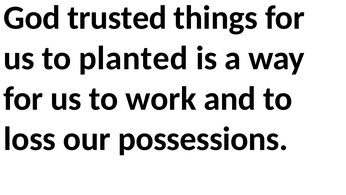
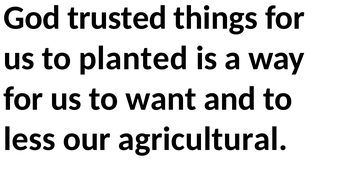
work: work -> want
loss: loss -> less
possessions: possessions -> agricultural
